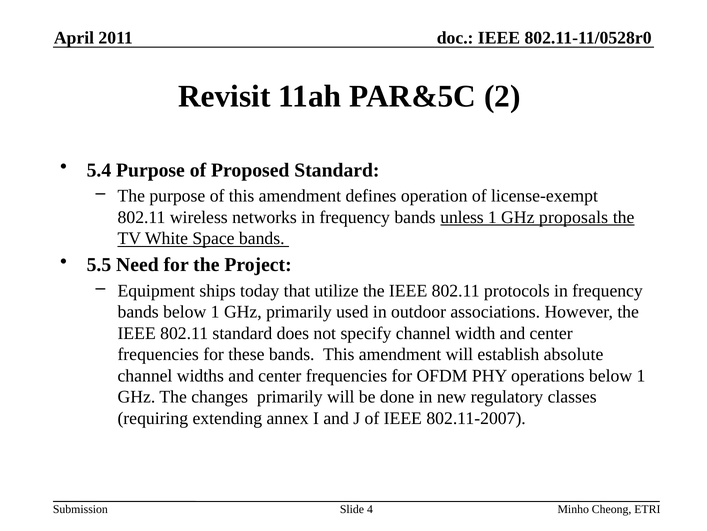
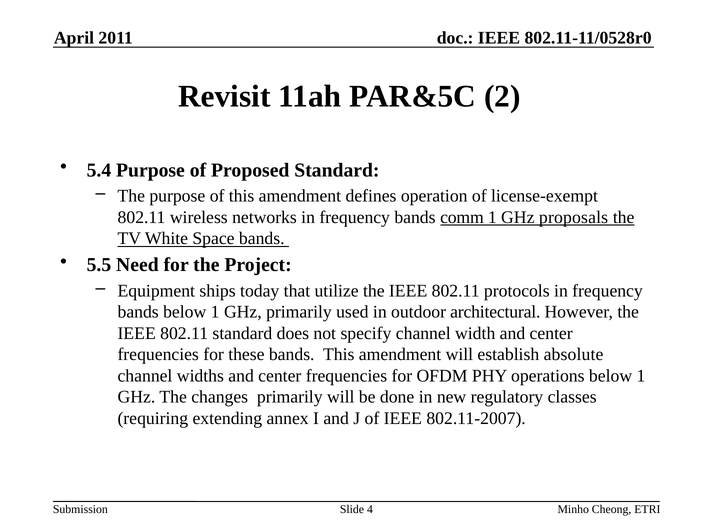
unless: unless -> comm
associations: associations -> architectural
